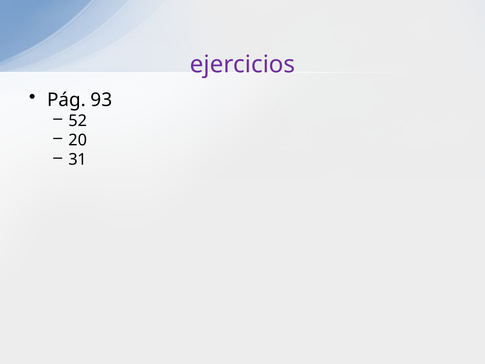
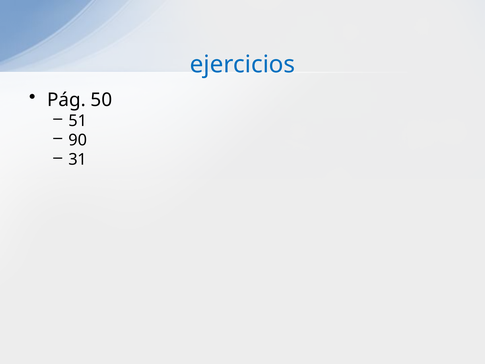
ejercicios colour: purple -> blue
93: 93 -> 50
52: 52 -> 51
20: 20 -> 90
